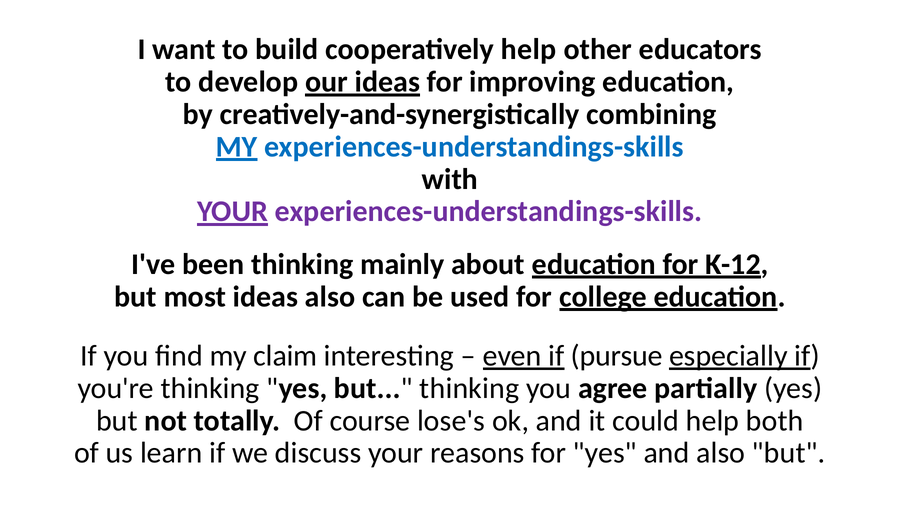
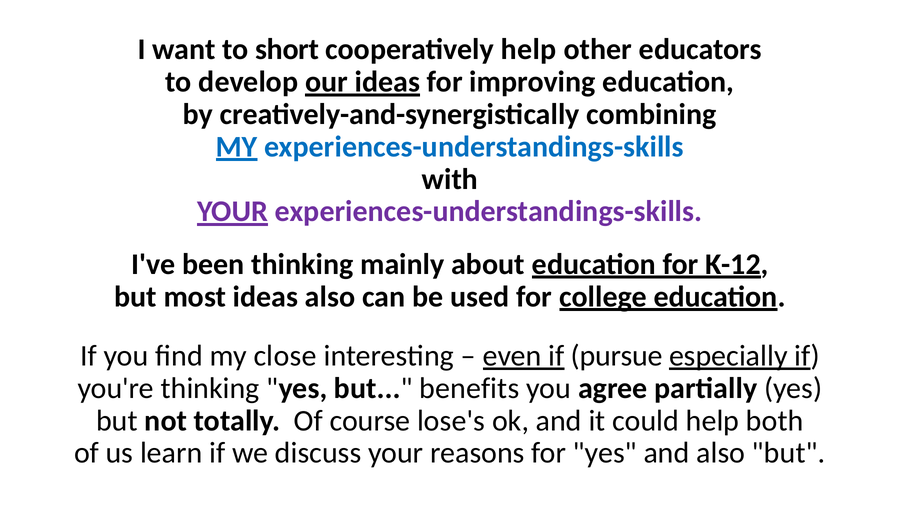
build: build -> short
claim: claim -> close
but thinking: thinking -> benefits
